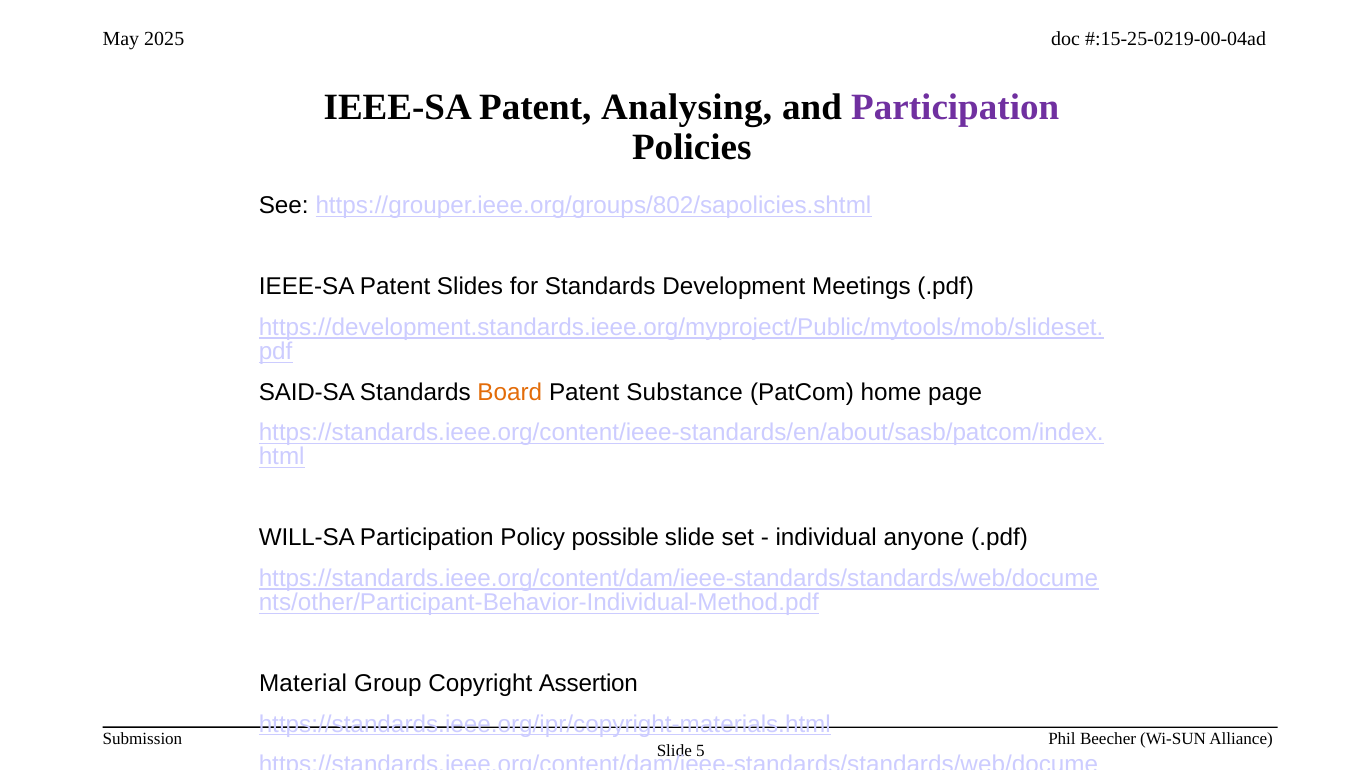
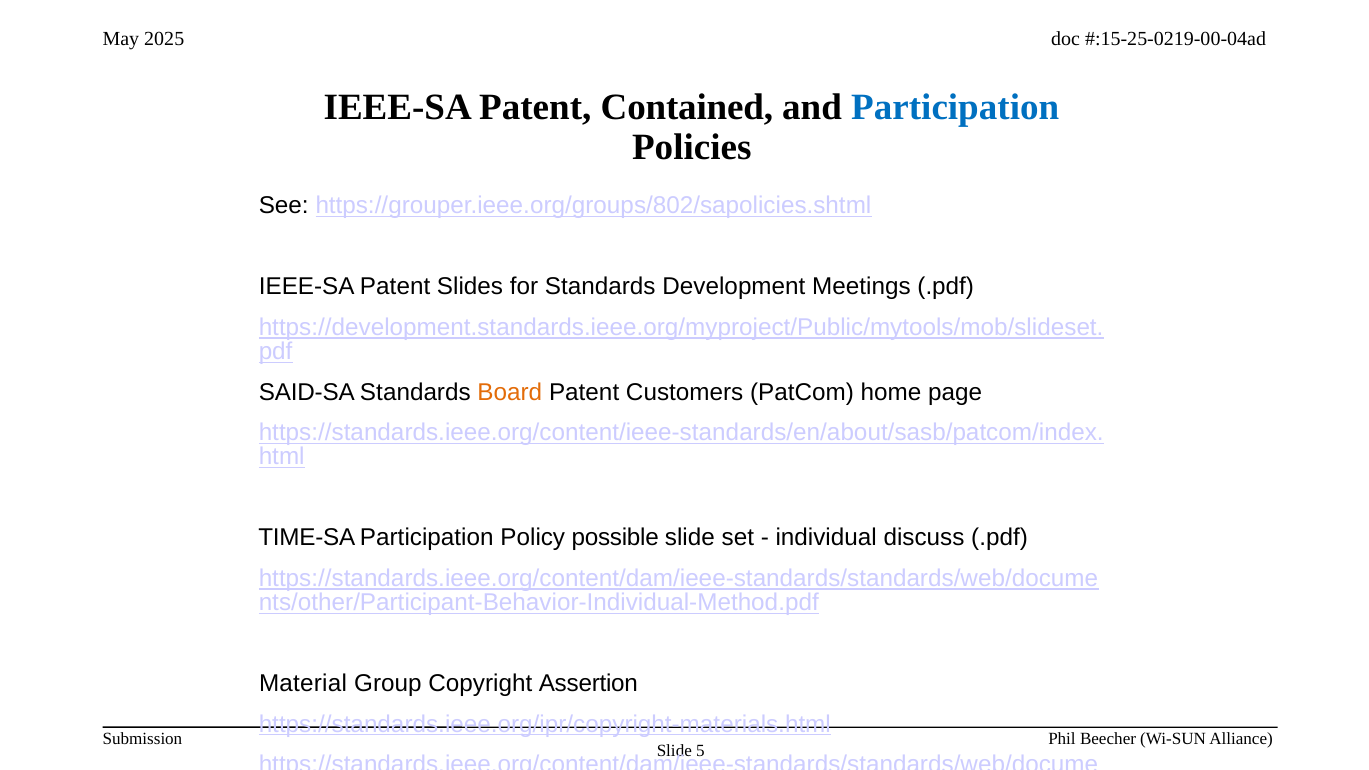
Analysing: Analysing -> Contained
Participation at (955, 108) colour: purple -> blue
Substance: Substance -> Customers
WILL-SA: WILL-SA -> TIME-SA
anyone: anyone -> discuss
